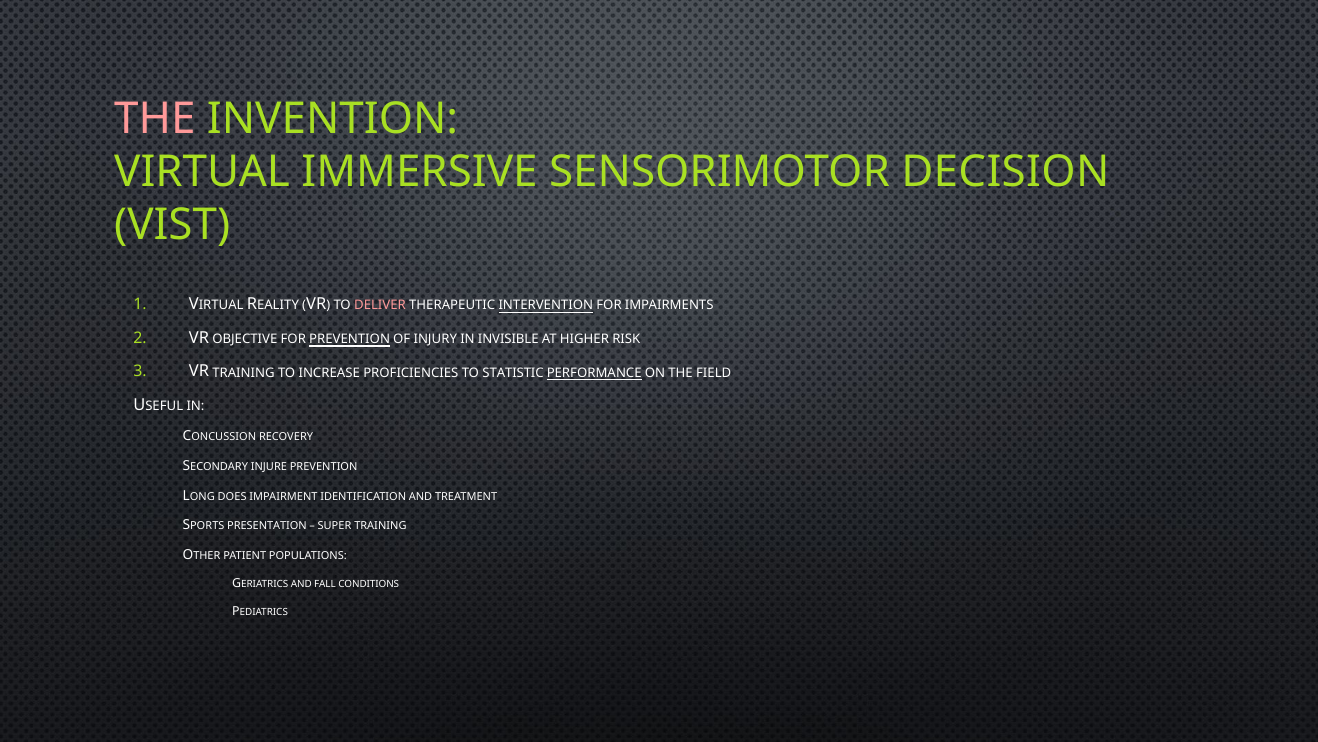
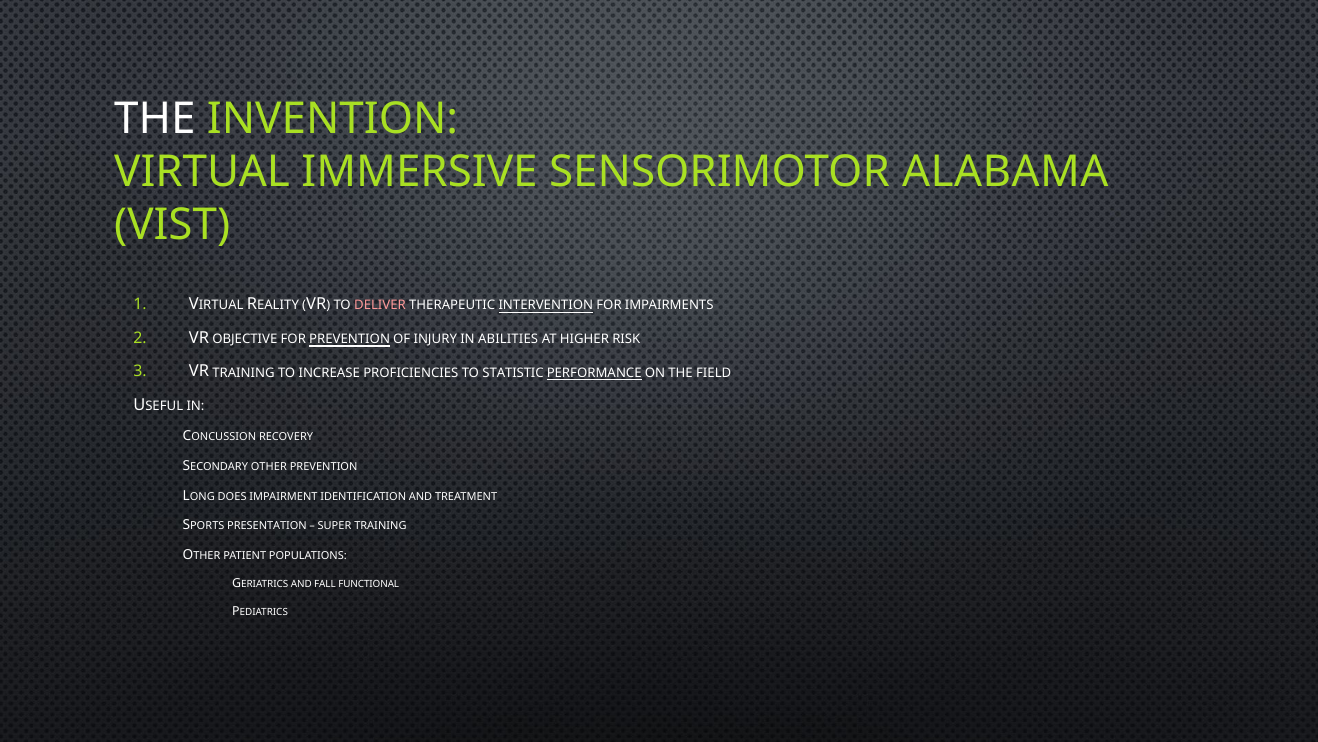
THE at (155, 119) colour: pink -> white
DECISION: DECISION -> ALABAMA
INVISIBLE: INVISIBLE -> ABILITIES
SECONDARY INJURE: INJURE -> OTHER
CONDITIONS: CONDITIONS -> FUNCTIONAL
